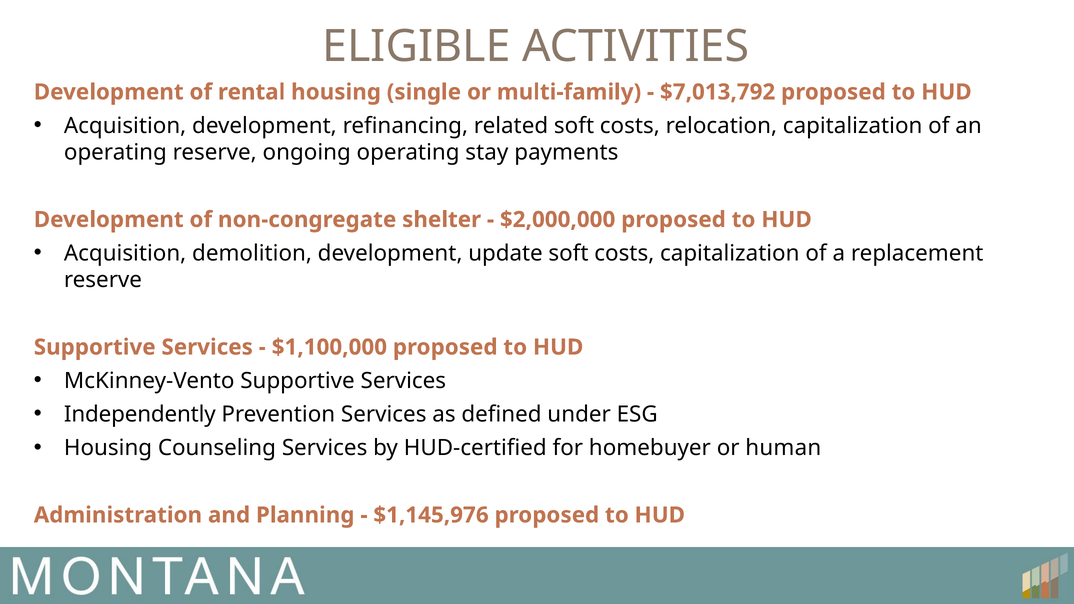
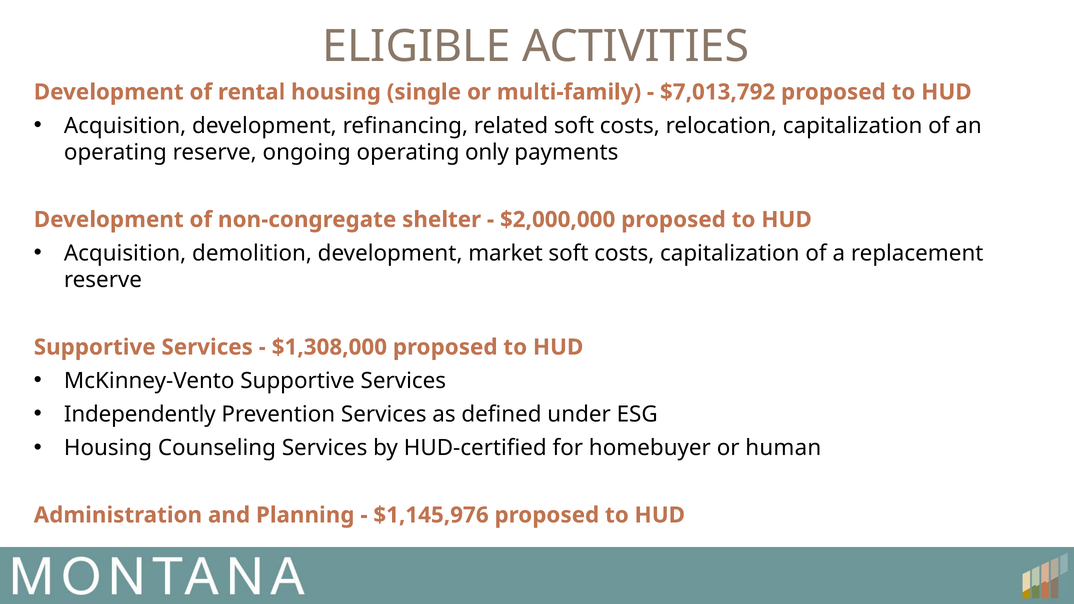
stay: stay -> only
update: update -> market
$1,100,000: $1,100,000 -> $1,308,000
